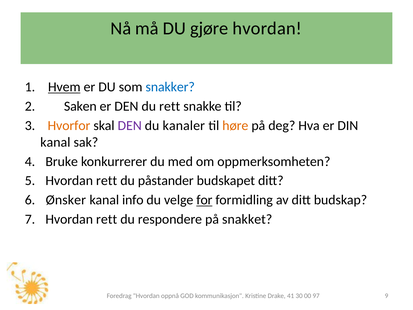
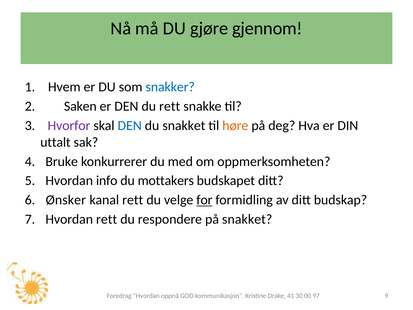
gjøre hvordan: hvordan -> gjennom
Hvem underline: present -> none
Hvorfor colour: orange -> purple
DEN at (130, 126) colour: purple -> blue
du kanaler: kanaler -> snakket
kanal at (55, 142): kanal -> uttalt
rett at (107, 181): rett -> info
påstander: påstander -> mottakers
kanal info: info -> rett
